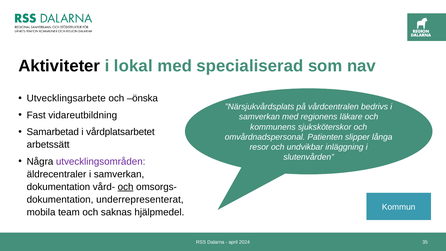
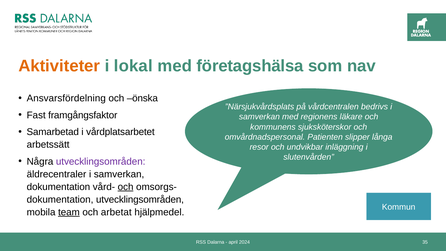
Aktiviteter colour: black -> orange
specialiserad: specialiserad -> företagshälsa
Utvecklingsarbete: Utvecklingsarbete -> Ansvarsfördelning
vidareutbildning: vidareutbildning -> framgångsfaktor
underrepresenterat at (140, 199): underrepresenterat -> utvecklingsområden
team underline: none -> present
saknas: saknas -> arbetat
